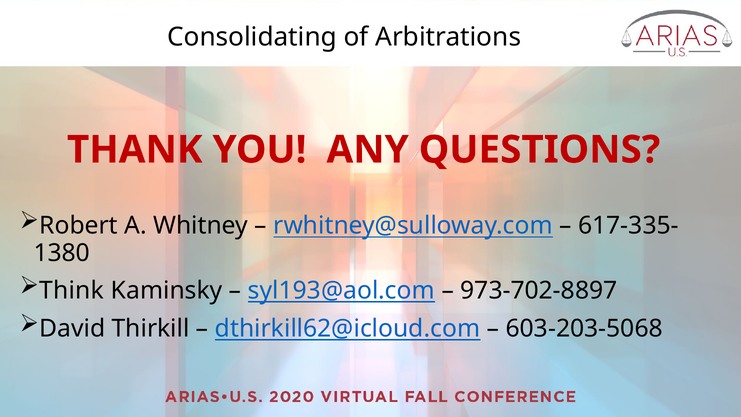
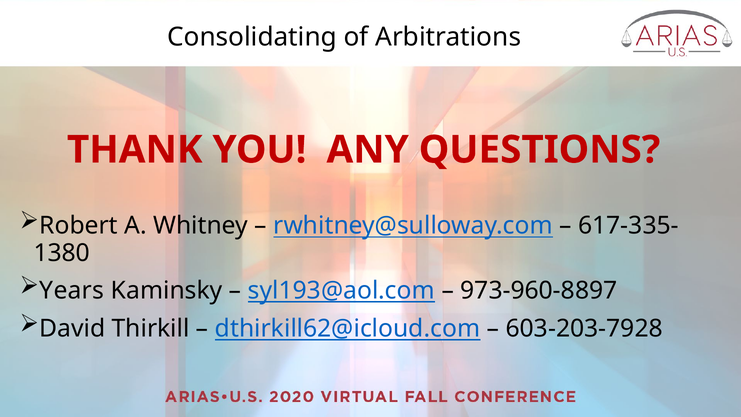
Think: Think -> Years
973-702-8897: 973-702-8897 -> 973-960-8897
603-203-5068: 603-203-5068 -> 603-203-7928
